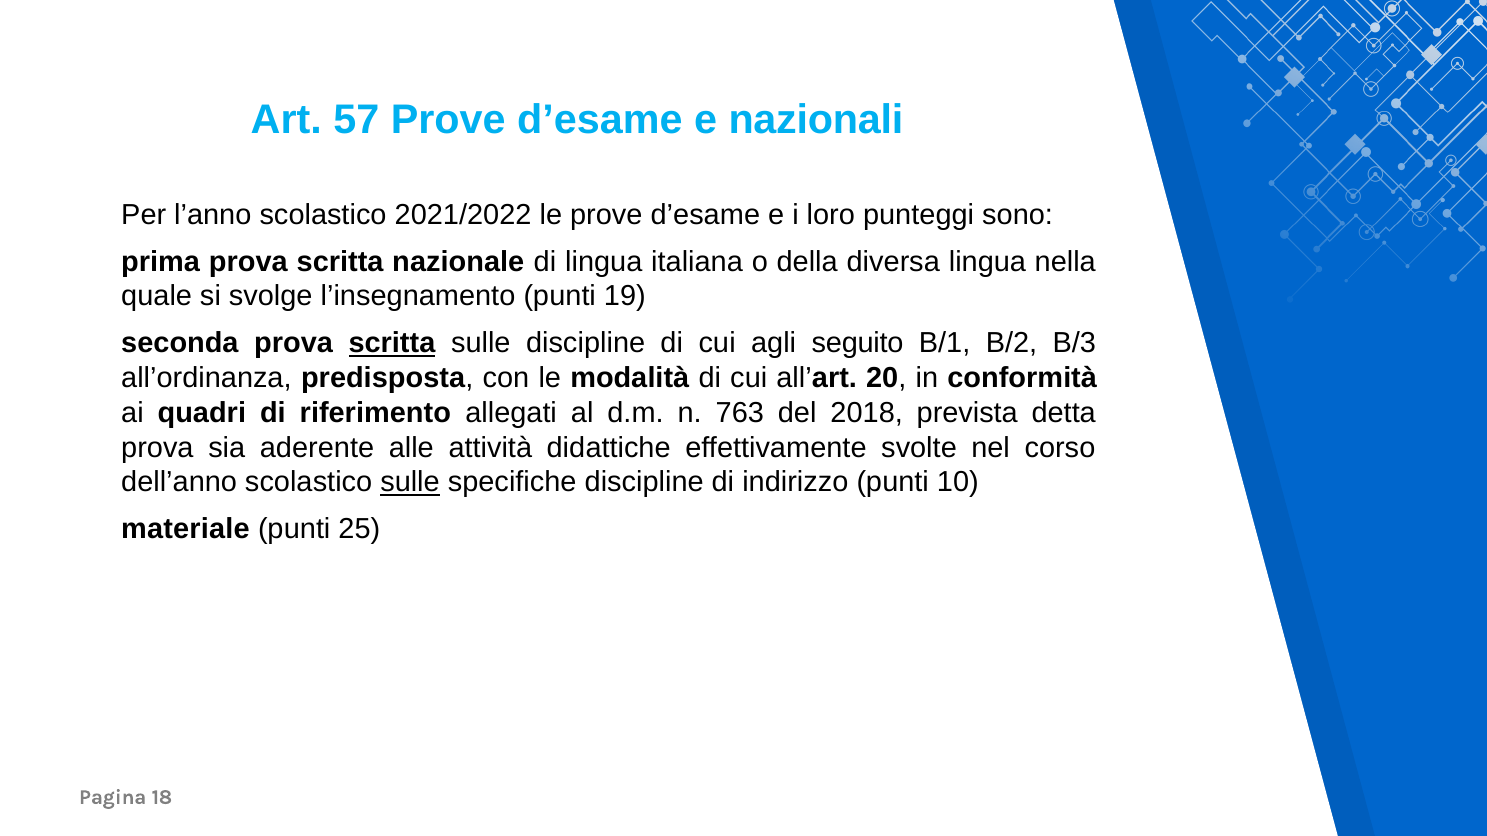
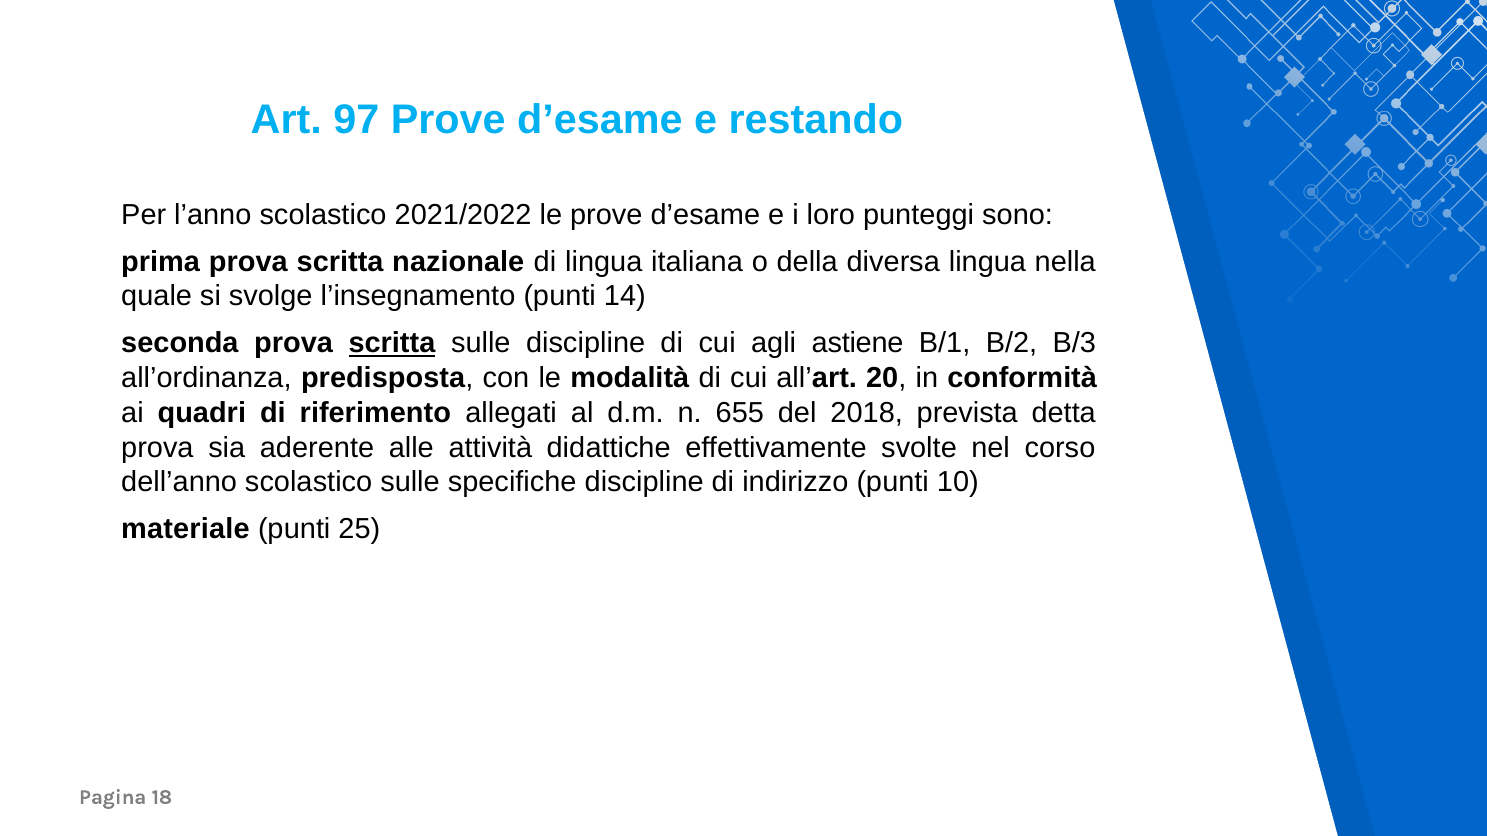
57: 57 -> 97
nazionali: nazionali -> restando
19: 19 -> 14
seguito: seguito -> astiene
763: 763 -> 655
sulle at (410, 483) underline: present -> none
